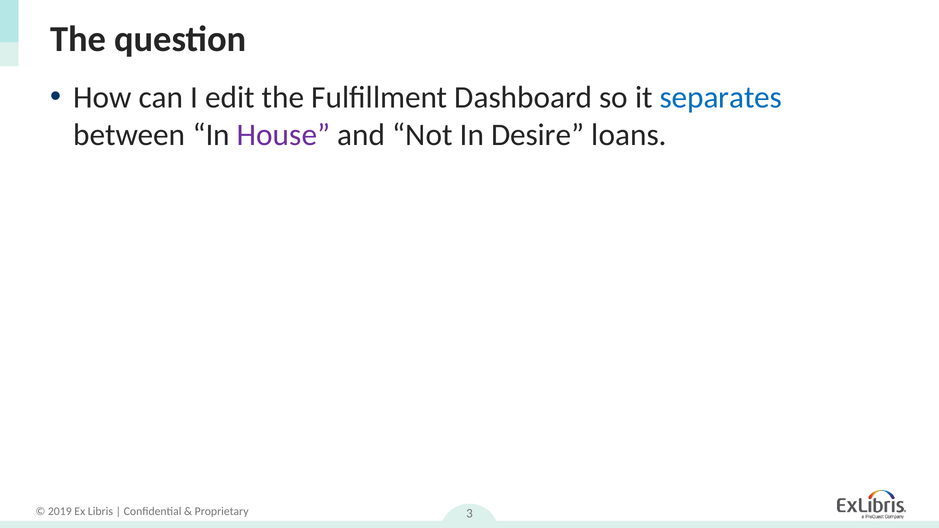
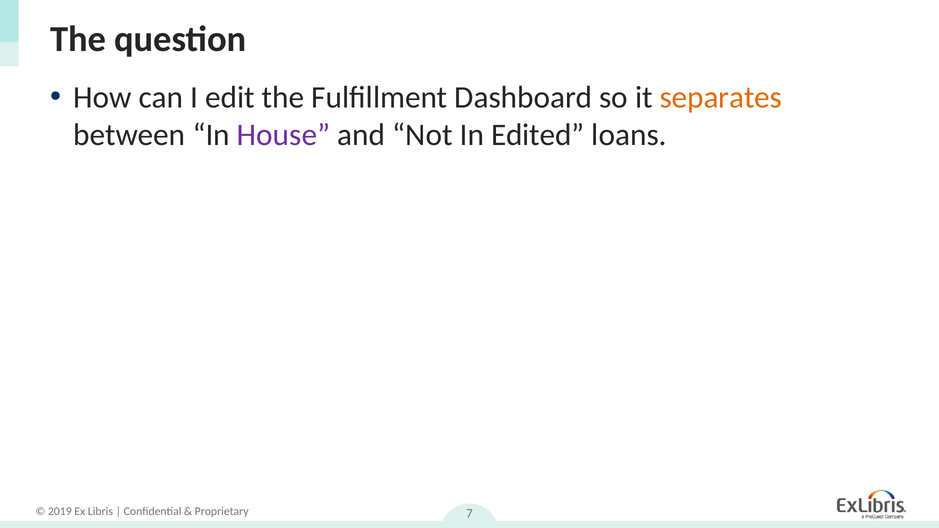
separates colour: blue -> orange
Desire: Desire -> Edited
3: 3 -> 7
